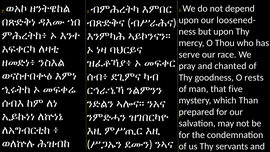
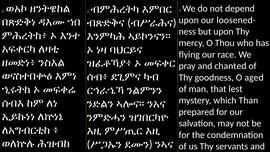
serve: serve -> flying
rests: rests -> aged
five: five -> lest
